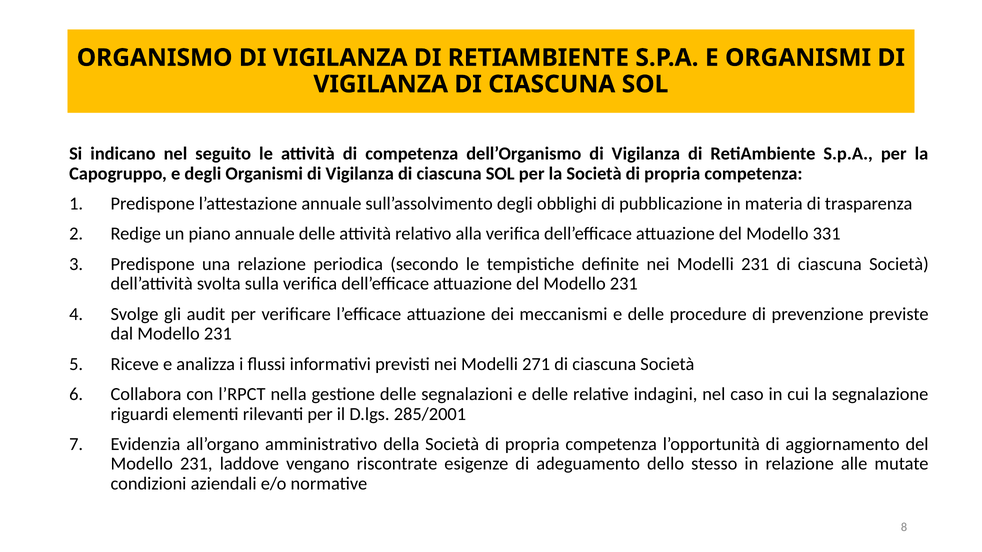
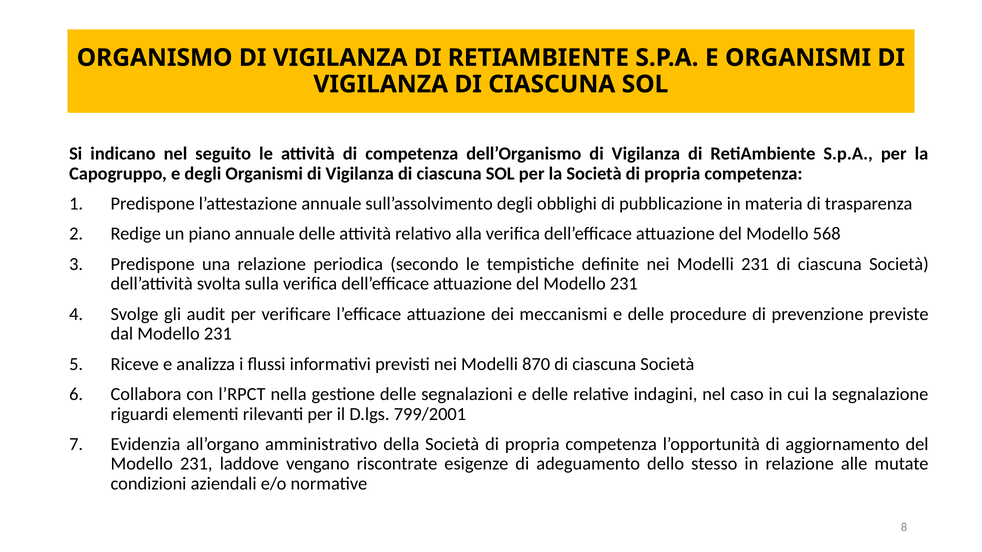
331: 331 -> 568
271: 271 -> 870
285/2001: 285/2001 -> 799/2001
